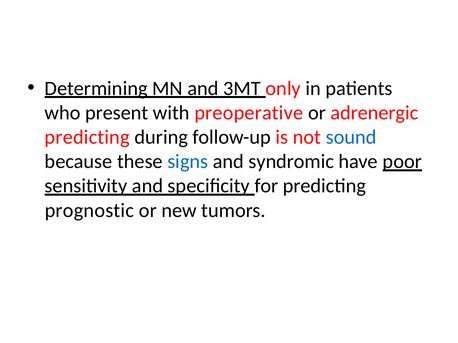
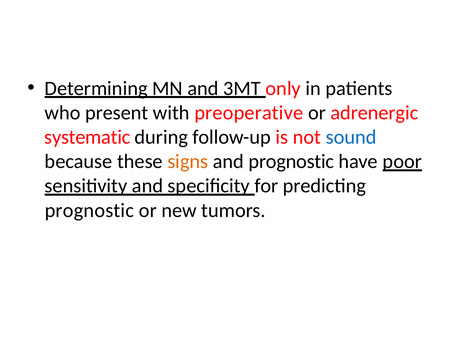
predicting at (87, 137): predicting -> systematic
signs colour: blue -> orange
and syndromic: syndromic -> prognostic
